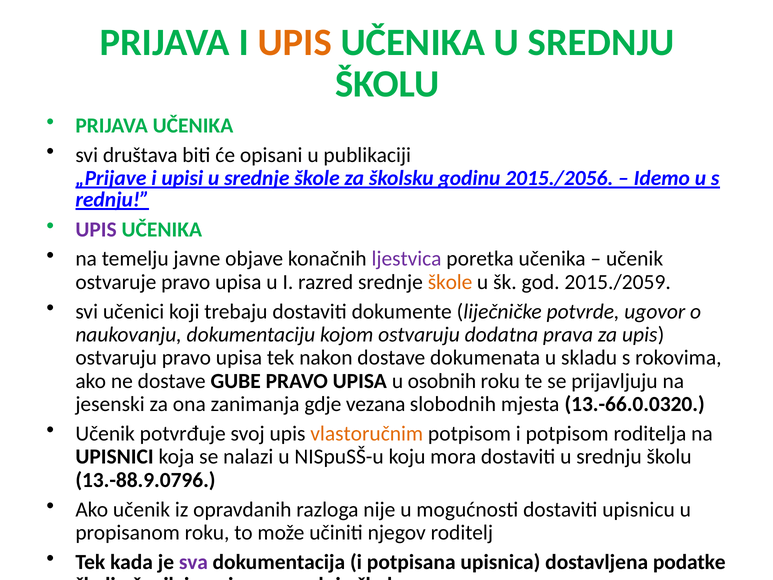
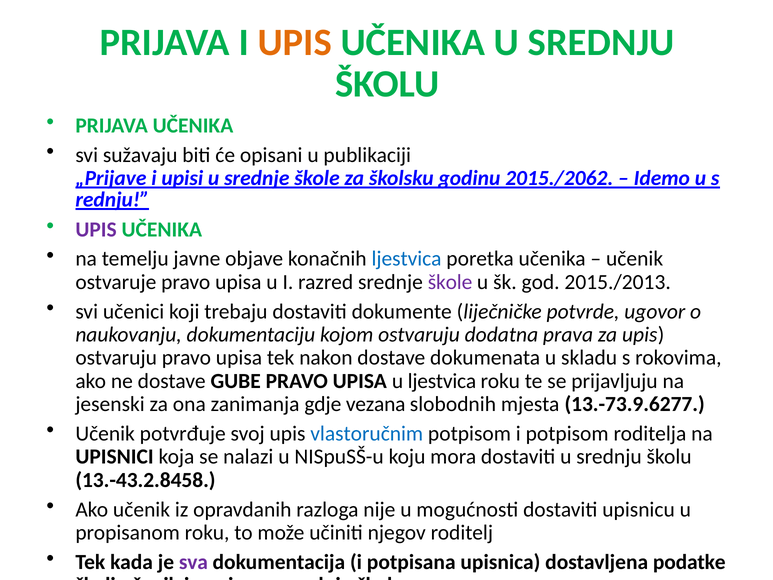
društava: društava -> sužavaju
2015./2056: 2015./2056 -> 2015./2062
ljestvica at (407, 259) colour: purple -> blue
škole at (450, 282) colour: orange -> purple
2015./2059: 2015./2059 -> 2015./2013
u osobnih: osobnih -> ljestvica
13.-66.0.0320: 13.-66.0.0320 -> 13.-73.9.6277
vlastoručnim colour: orange -> blue
13.-88.9.0796: 13.-88.9.0796 -> 13.-43.2.8458
